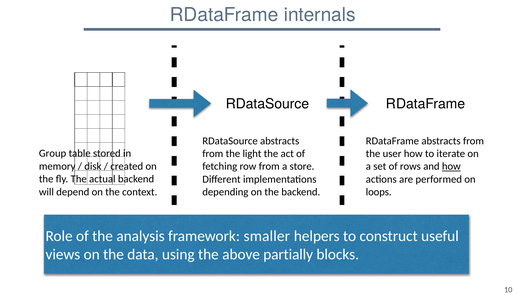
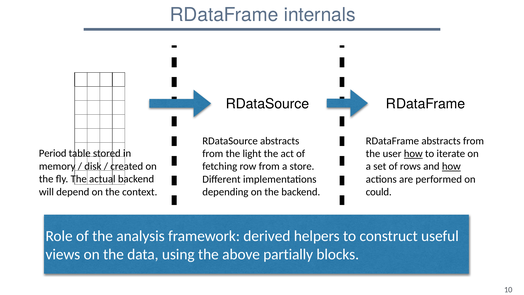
Group: Group -> Period
how at (413, 154) underline: none -> present
loops: loops -> could
smaller: smaller -> derived
